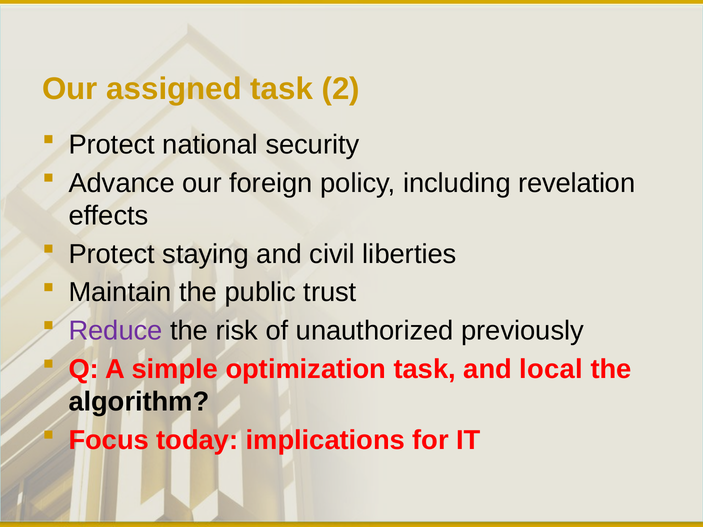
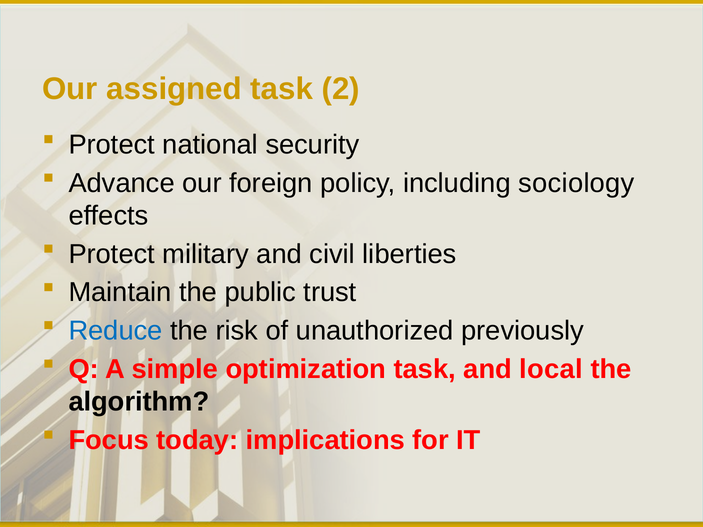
revelation: revelation -> sociology
staying: staying -> military
Reduce colour: purple -> blue
